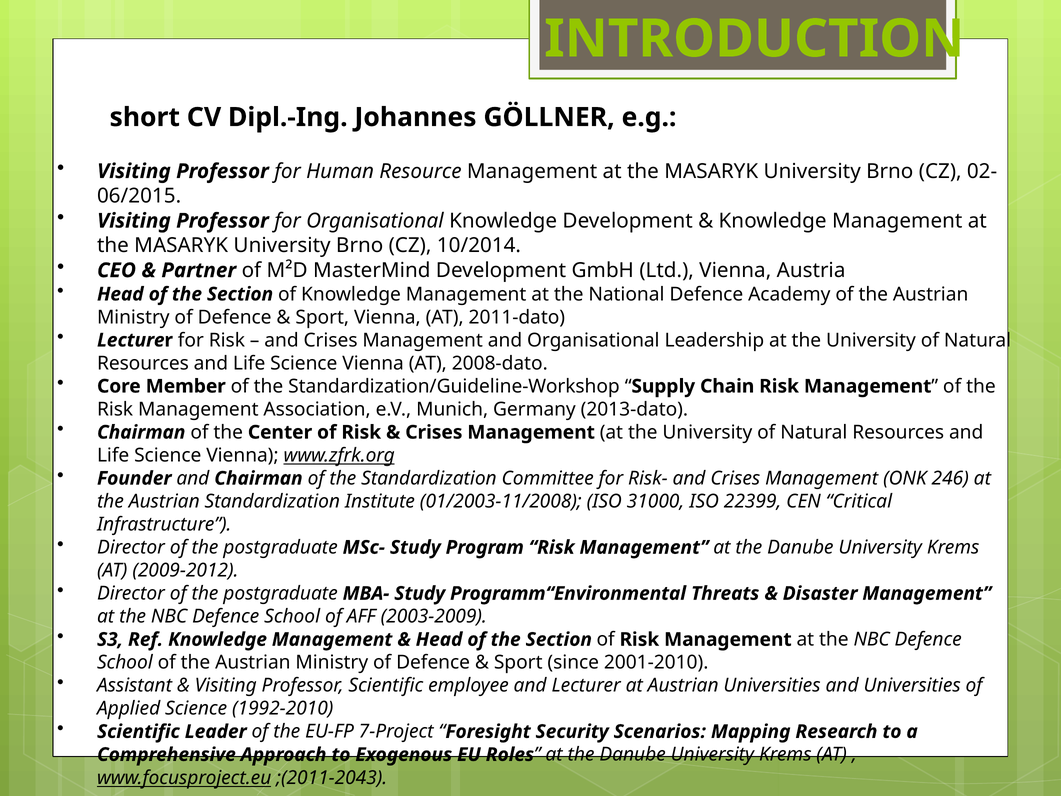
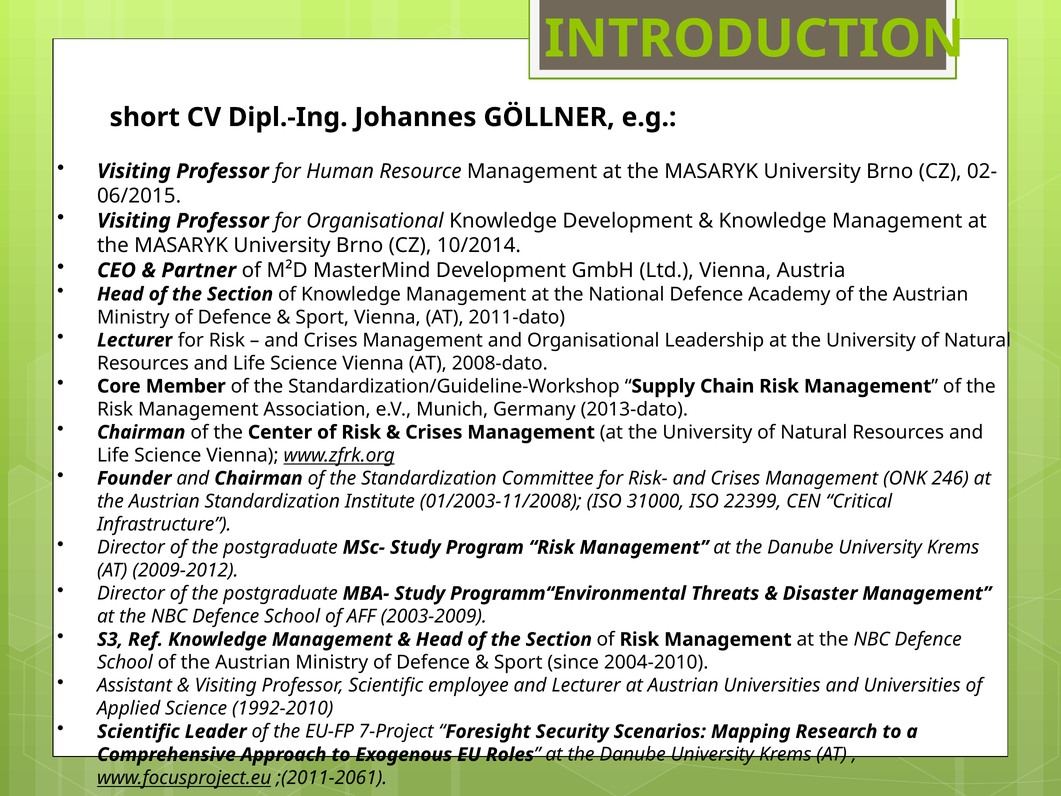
2001-2010: 2001-2010 -> 2004-2010
;(2011-2043: ;(2011-2043 -> ;(2011-2061
